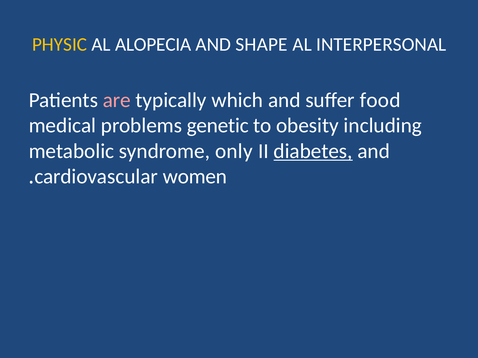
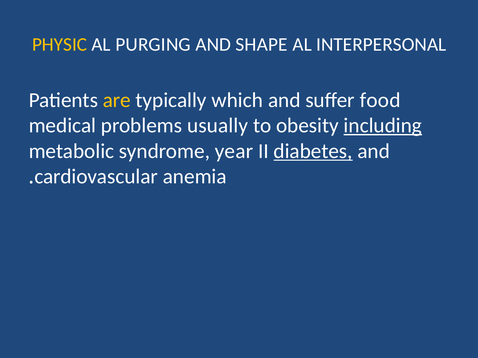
ALOPECIA: ALOPECIA -> PURGING
are colour: pink -> yellow
genetic: genetic -> usually
including underline: none -> present
only: only -> year
women: women -> anemia
